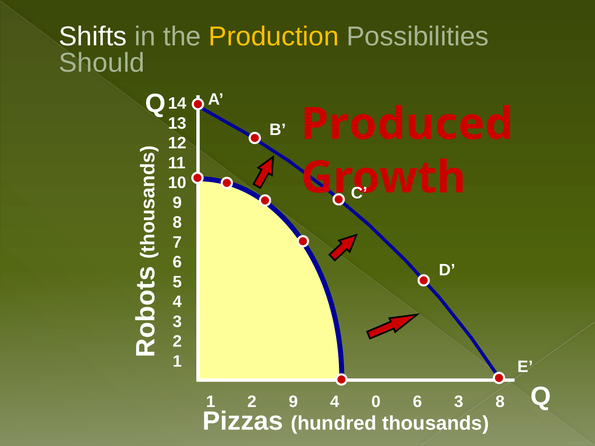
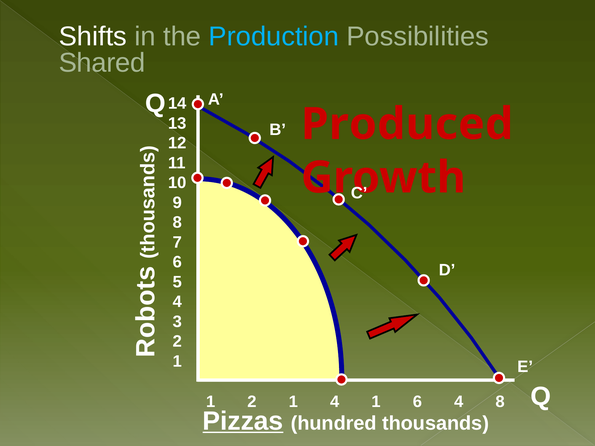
Production colour: yellow -> light blue
Should: Should -> Shared
1 2 9: 9 -> 1
4 0: 0 -> 1
6 3: 3 -> 4
Pizzas underline: none -> present
